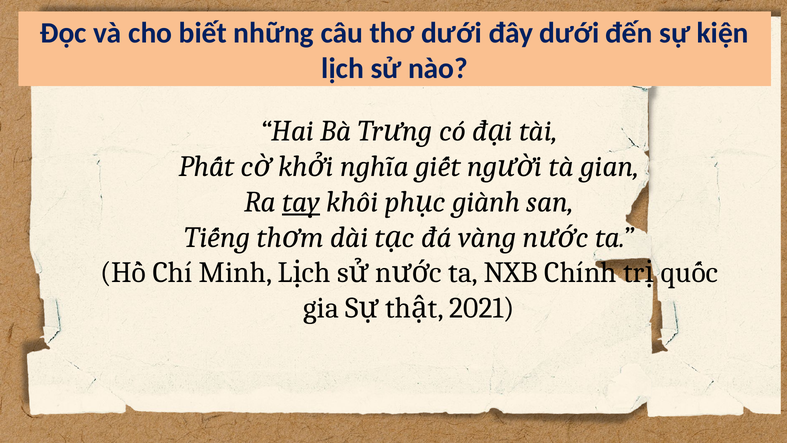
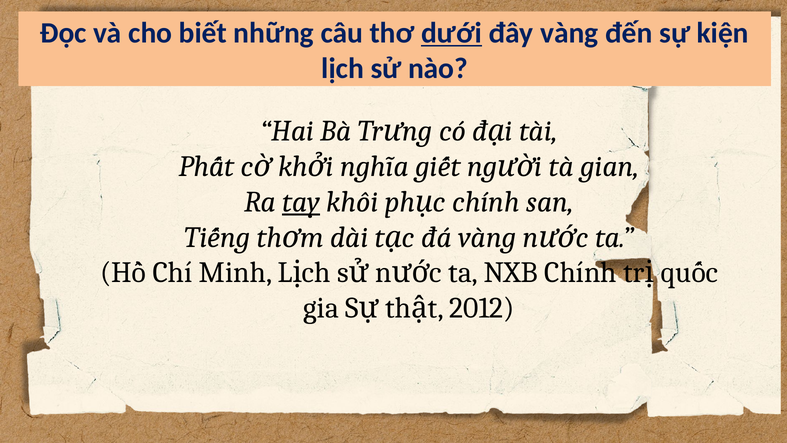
dưới at (452, 33) underline: none -> present
đây dưới: dưới -> vàng
giành at (486, 202): giành -> chính
2021: 2021 -> 2012
